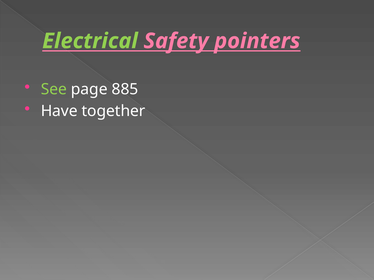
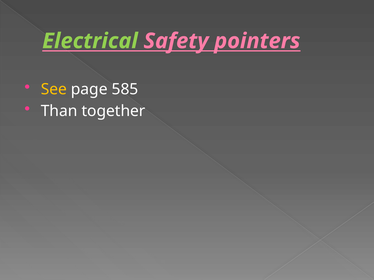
See colour: light green -> yellow
885: 885 -> 585
Have: Have -> Than
